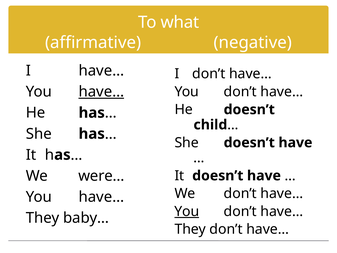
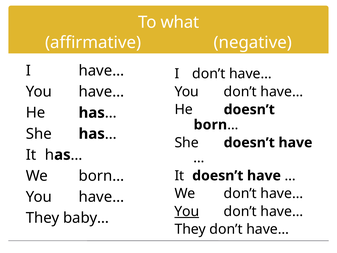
have… at (101, 92) underline: present -> none
child: child -> born
were…: were… -> born…
